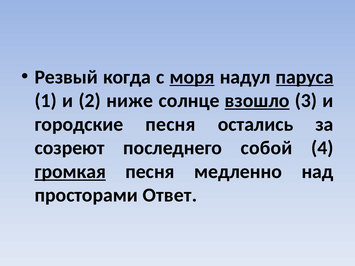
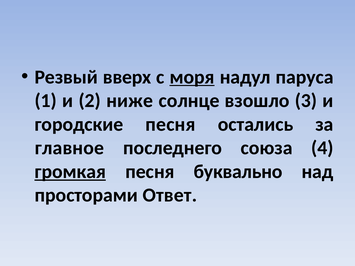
когда: когда -> вверх
паруса underline: present -> none
взошло underline: present -> none
созреют: созреют -> главное
собой: собой -> союза
медленно: медленно -> буквально
